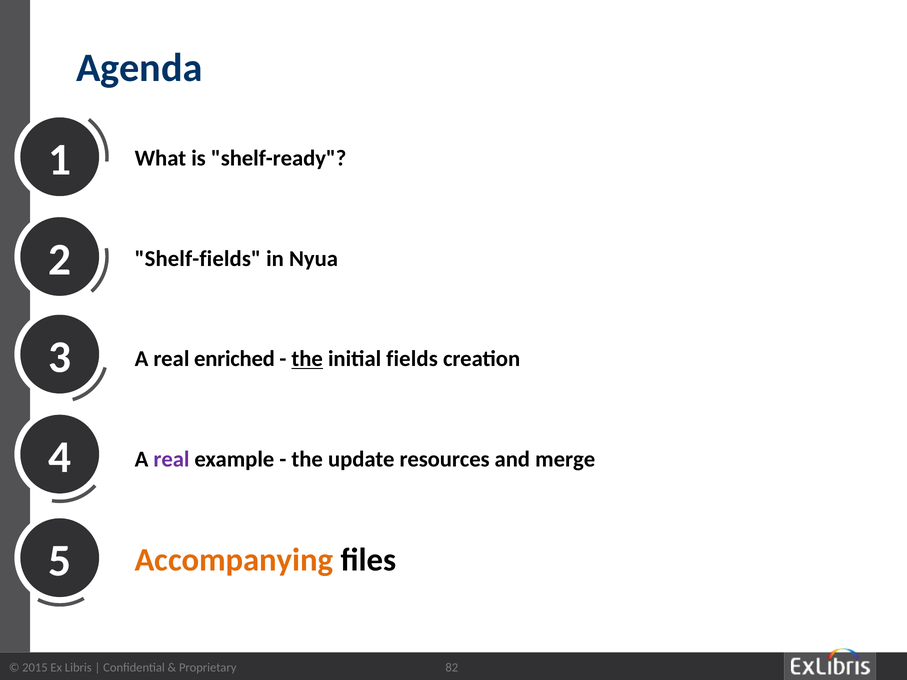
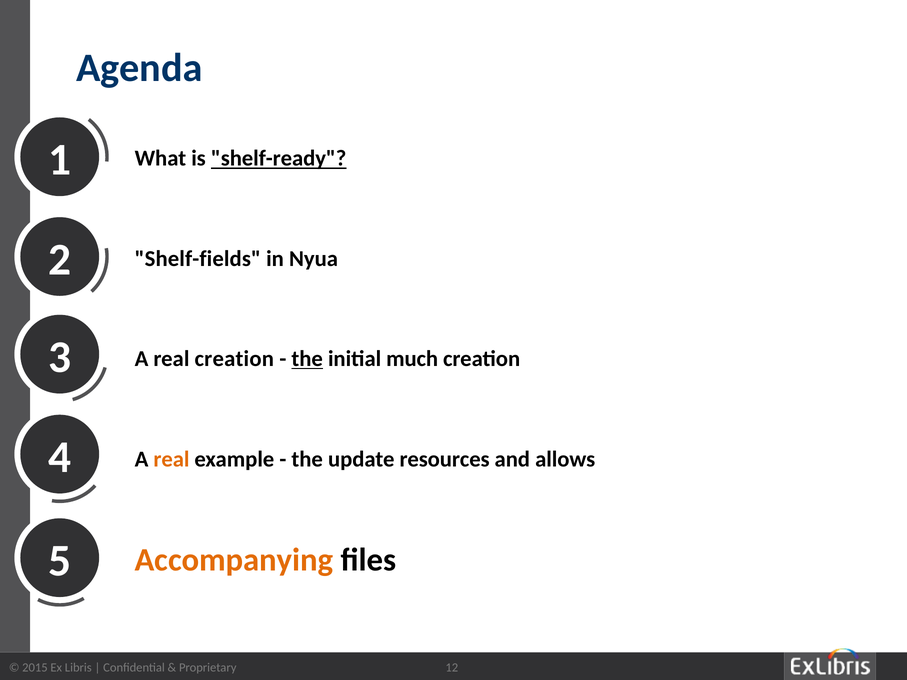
shelf-ready underline: none -> present
real enriched: enriched -> creation
fields: fields -> much
real at (171, 459) colour: purple -> orange
merge: merge -> allows
82: 82 -> 12
